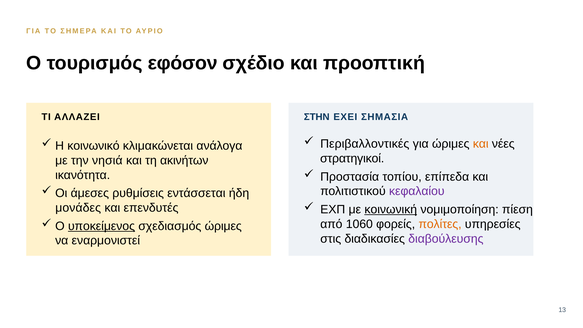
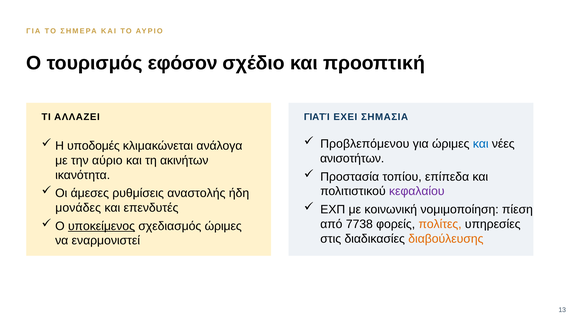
ΣΤΗΝ: ΣΤΗΝ -> ΓΙΑΤΊ
Περιβαλλοντικές: Περιβαλλοντικές -> Προβλεπόμενου
και at (481, 144) colour: orange -> blue
κοινωνικό: κοινωνικό -> υποδομές
στρατηγικοί: στρατηγικοί -> ανισοτήτων
νησιά: νησιά -> αύριο
εντάσσεται: εντάσσεται -> αναστολής
κοινωνική underline: present -> none
1060: 1060 -> 7738
διαβούλευσης colour: purple -> orange
